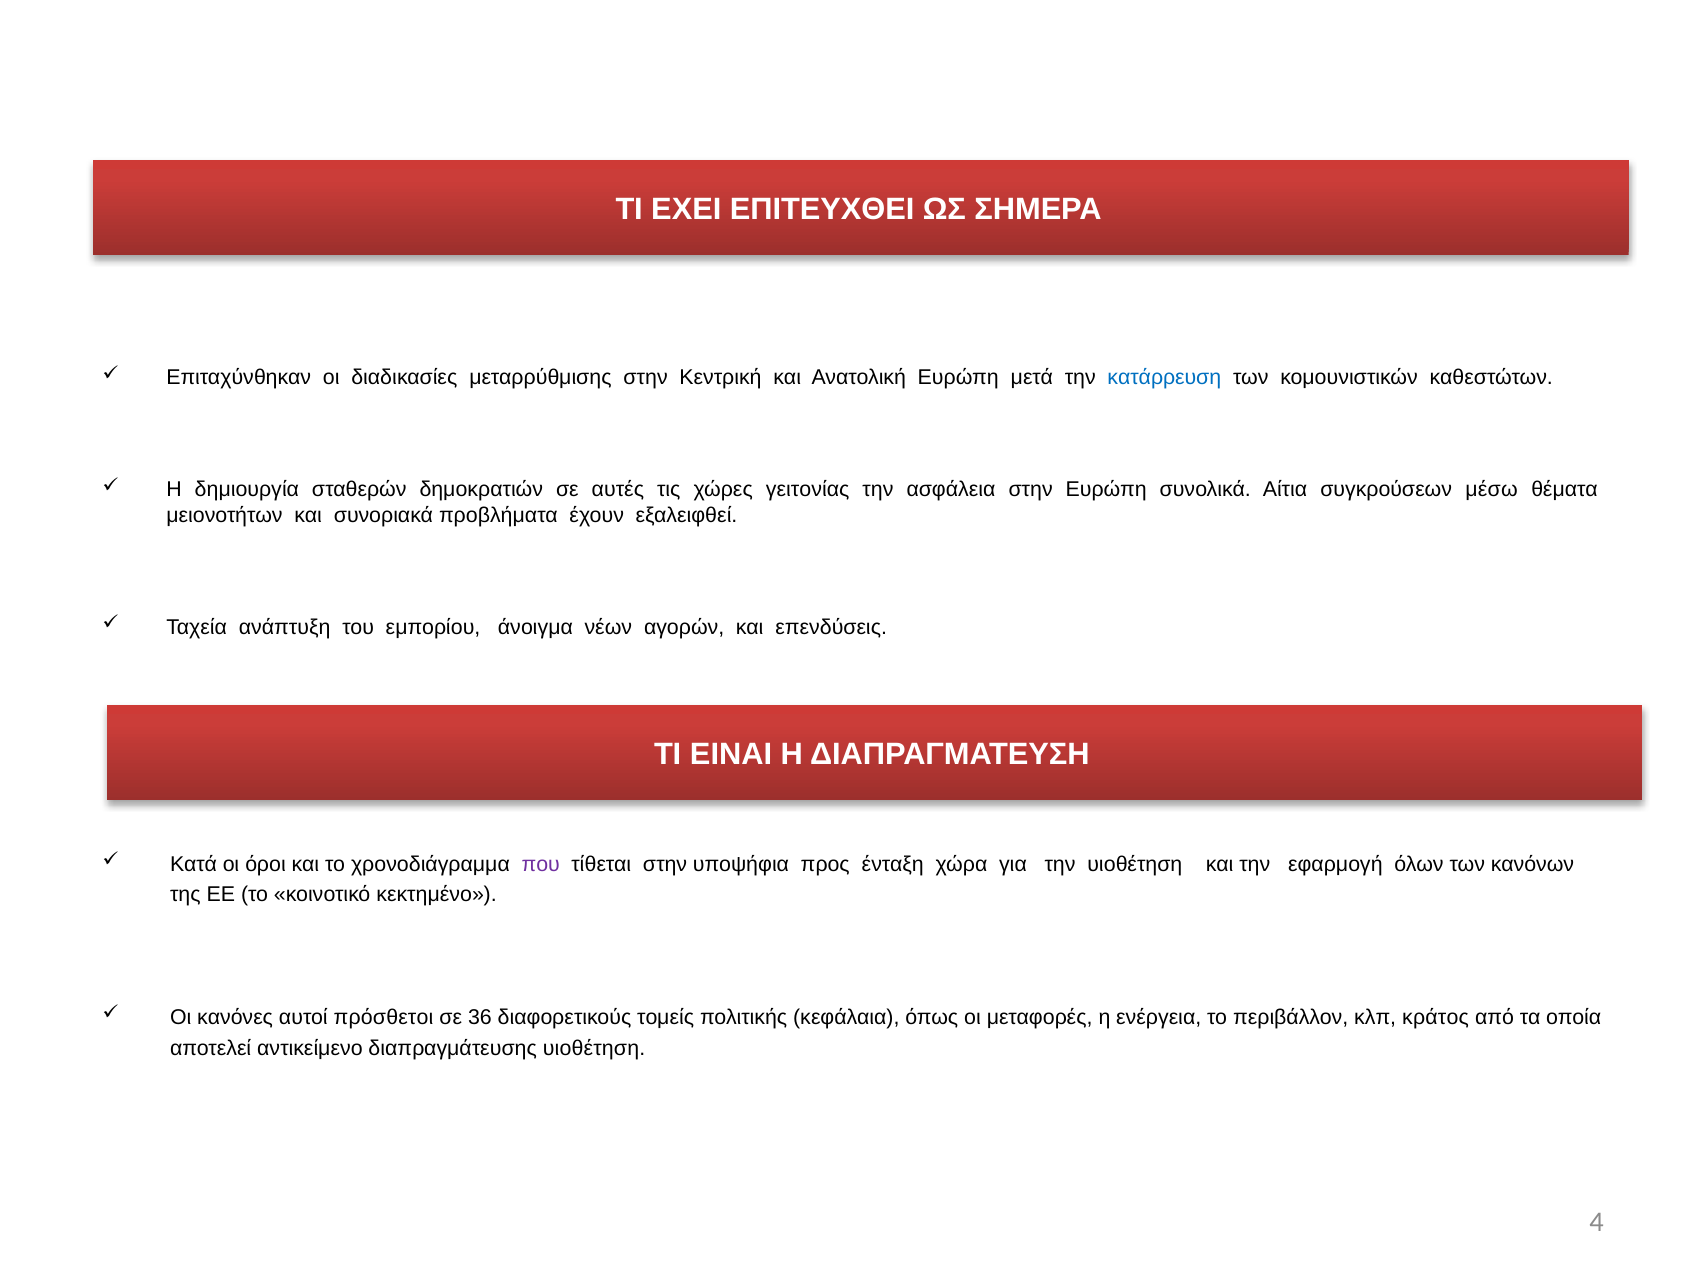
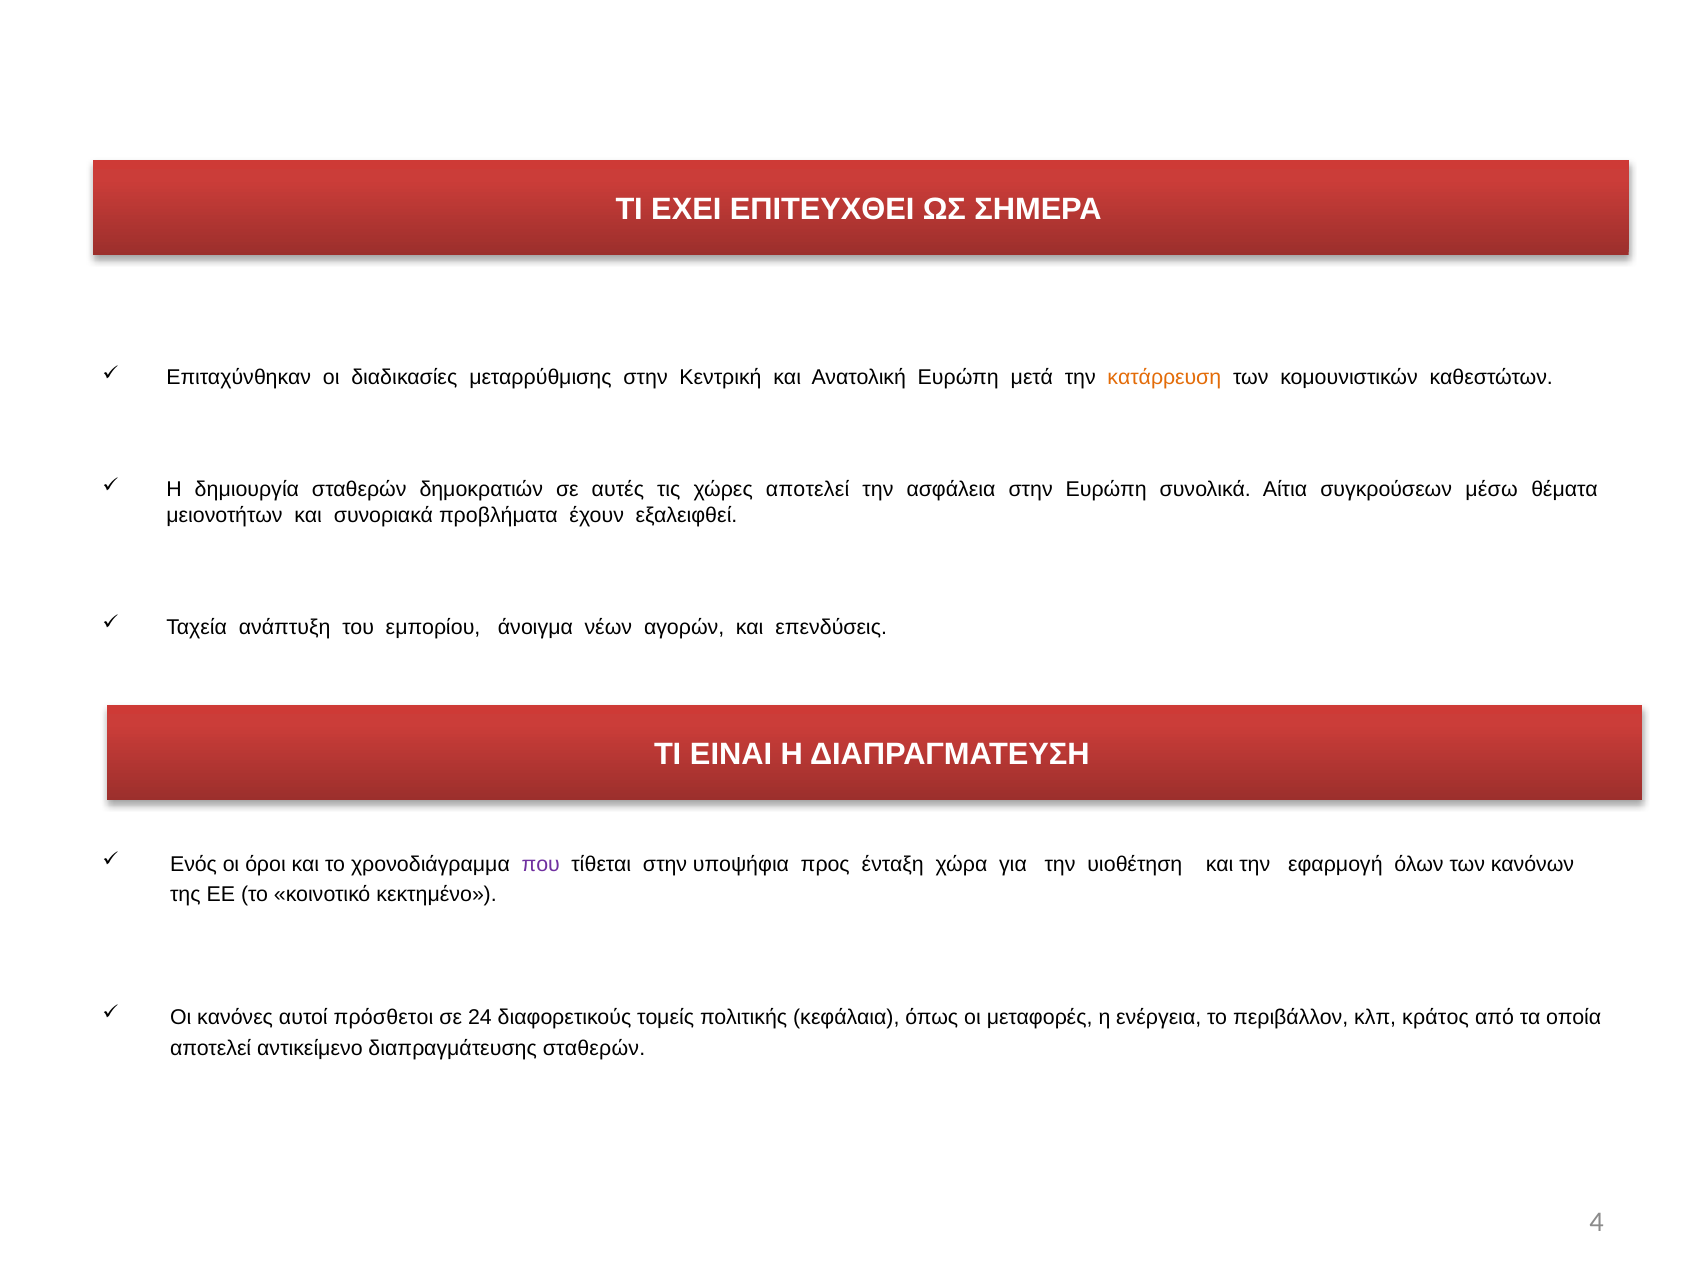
κατάρρευση colour: blue -> orange
χώρες γειτονίας: γειτονίας -> αποτελεί
Κατά: Κατά -> Ενός
36: 36 -> 24
διαπραγμάτευσης υιοθέτηση: υιοθέτηση -> σταθερών
